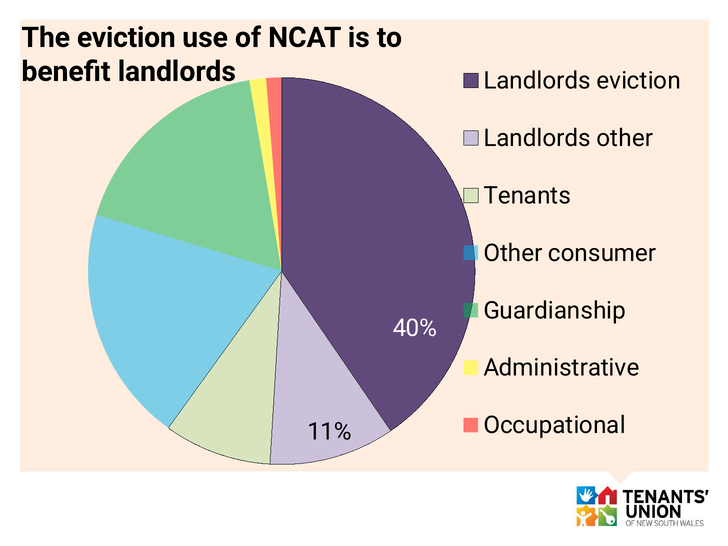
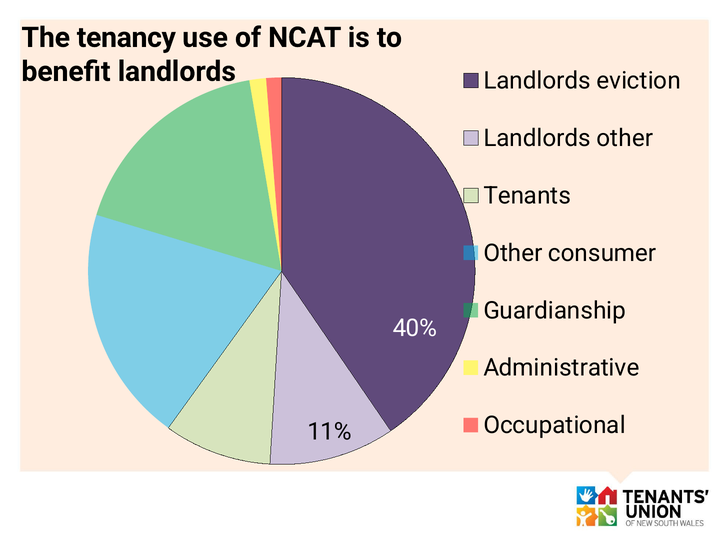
The eviction: eviction -> tenancy
